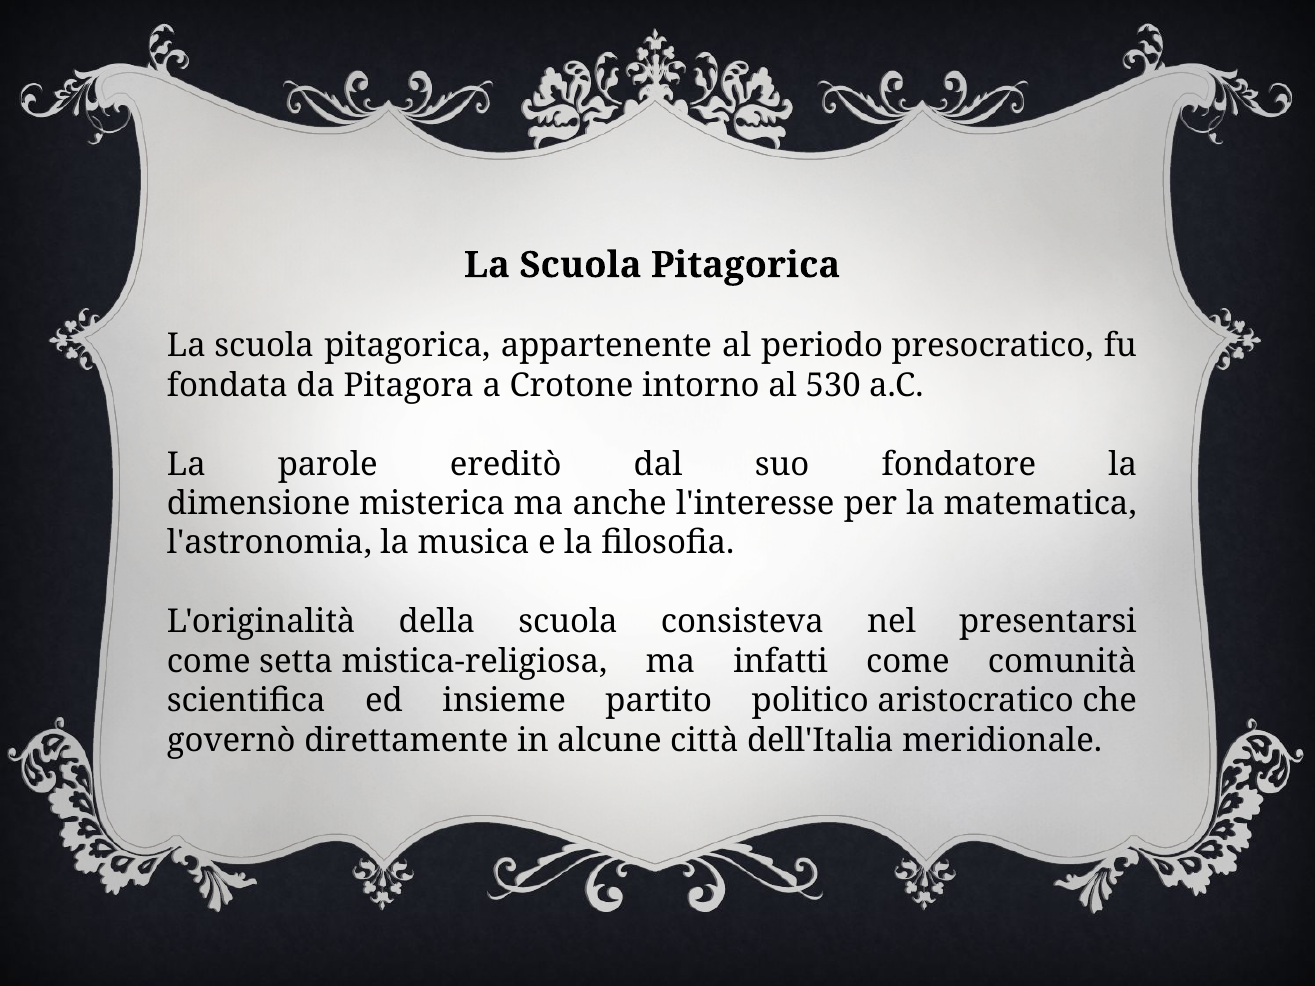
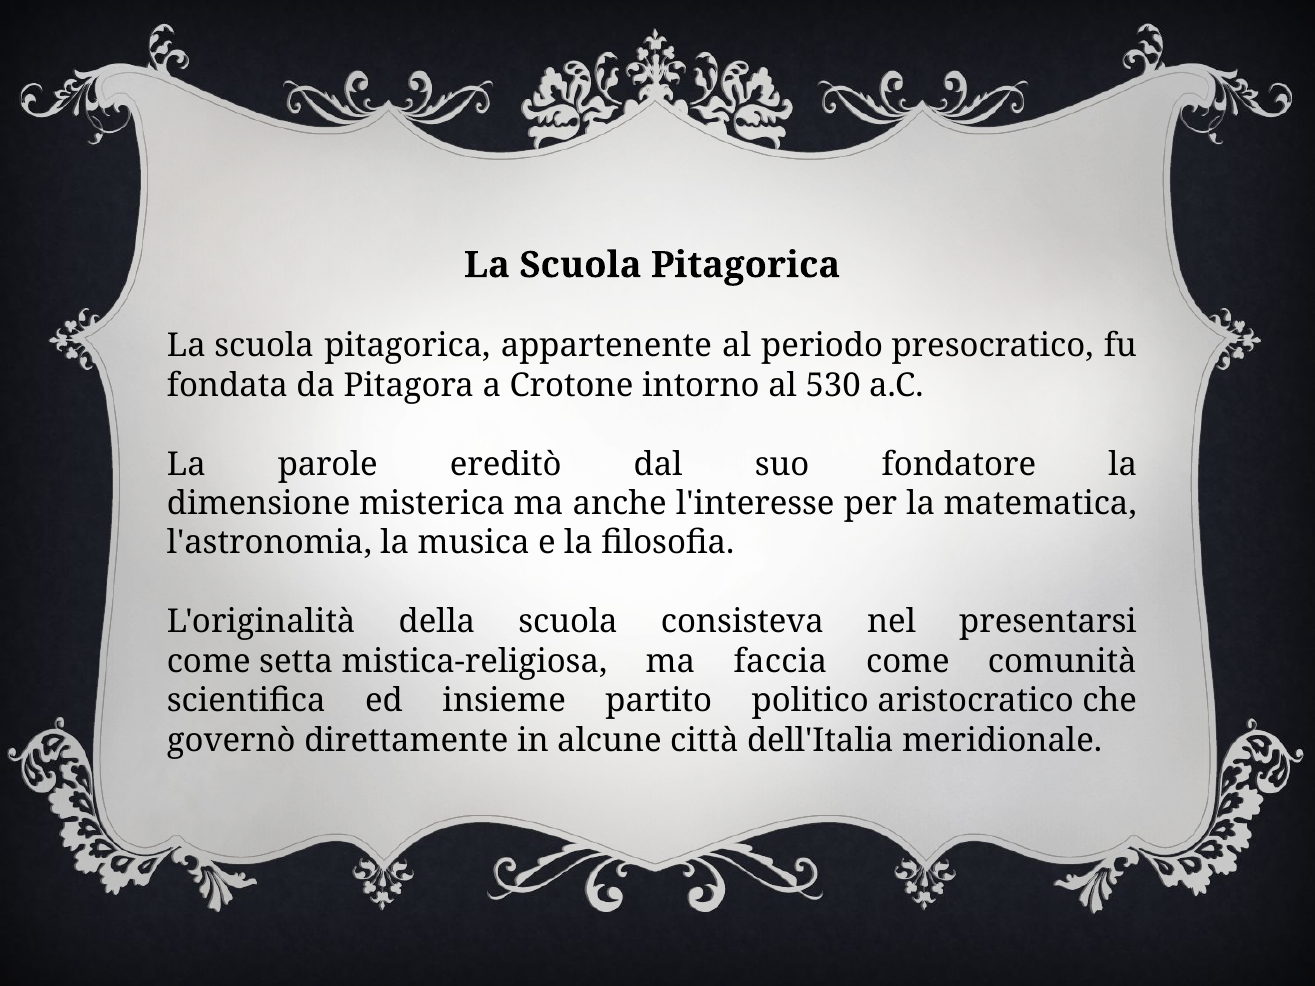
infatti: infatti -> faccia
